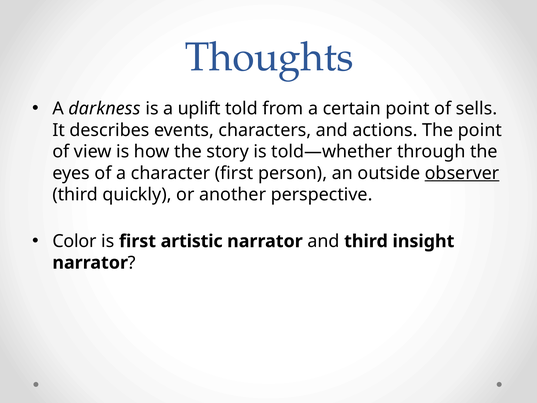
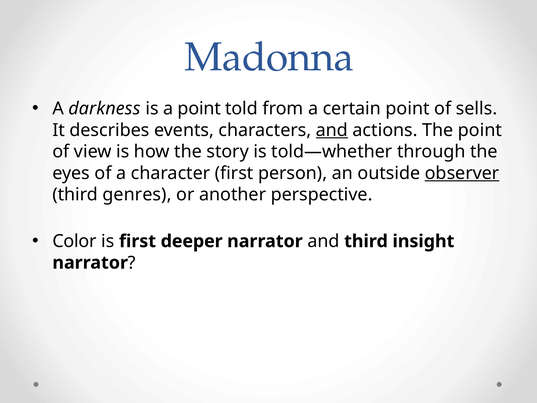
Thoughts: Thoughts -> Madonna
a uplift: uplift -> point
and at (332, 130) underline: none -> present
quickly: quickly -> genres
artistic: artistic -> deeper
